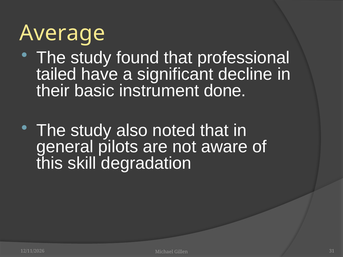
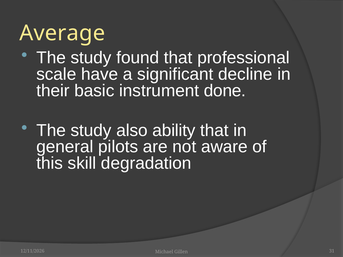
tailed: tailed -> scale
noted: noted -> ability
